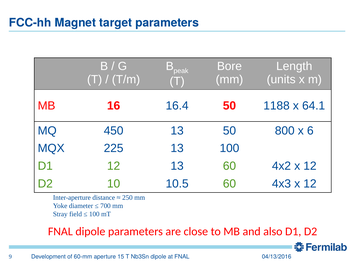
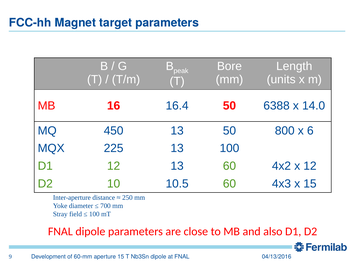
1188: 1188 -> 6388
64.1: 64.1 -> 14.0
4x3 x 12: 12 -> 15
